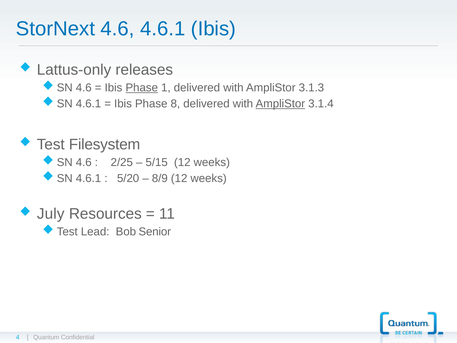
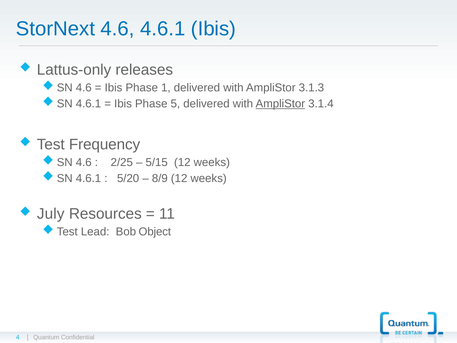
Phase at (142, 88) underline: present -> none
8: 8 -> 5
Filesystem: Filesystem -> Frequency
Senior: Senior -> Object
